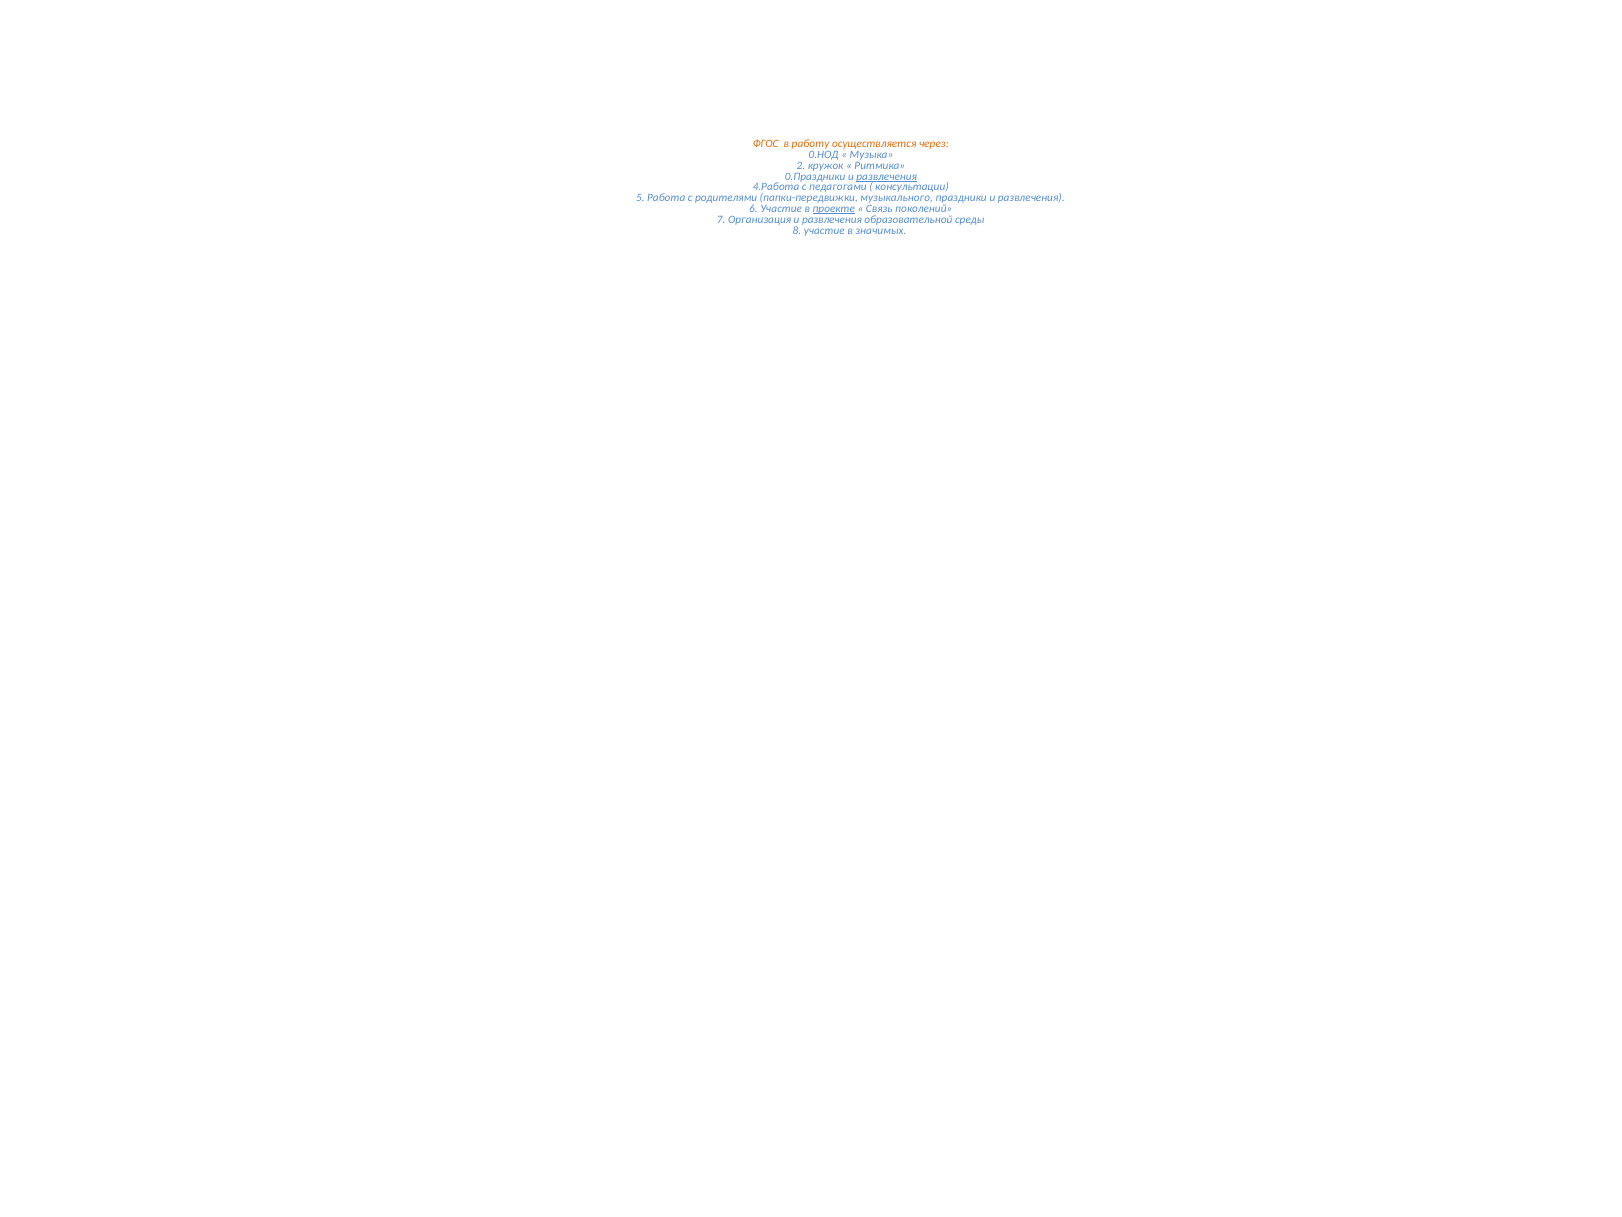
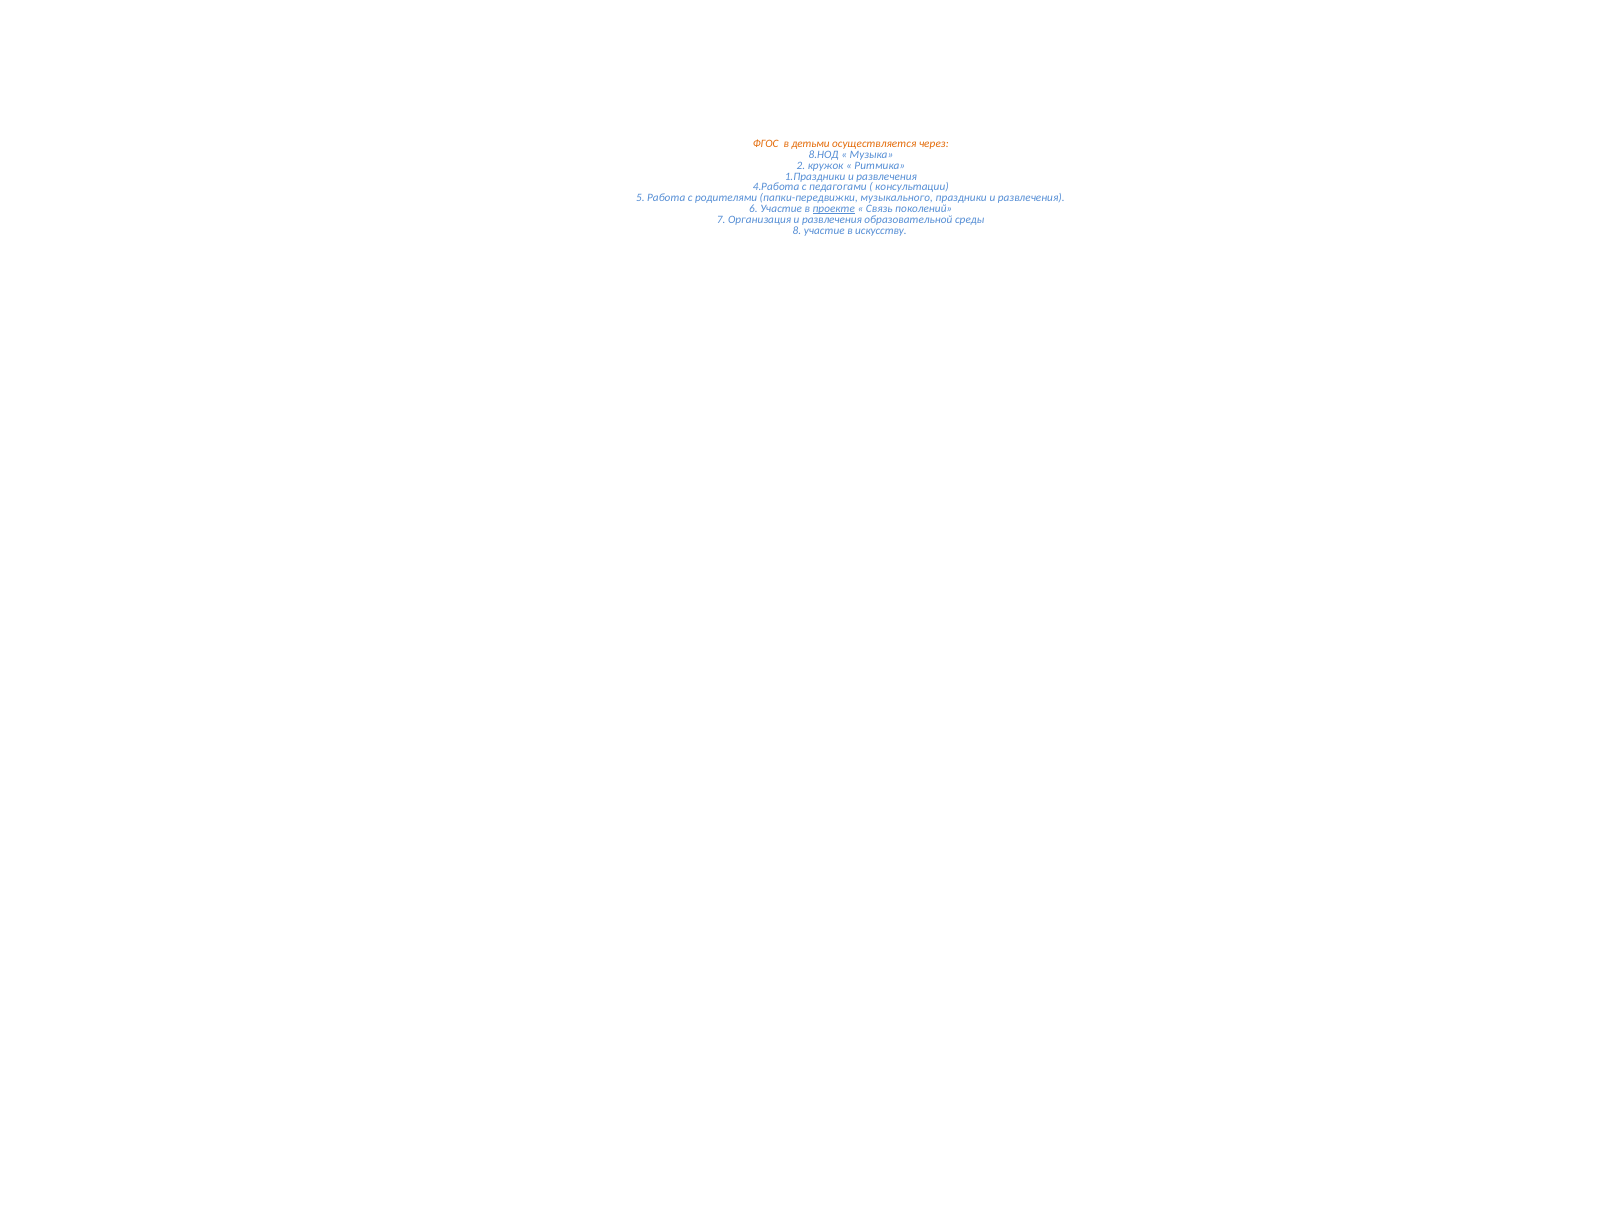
работу: работу -> детьми
0.НОД: 0.НОД -> 8.НОД
0.Праздники: 0.Праздники -> 1.Праздники
развлечения at (887, 176) underline: present -> none
значимых: значимых -> искусству
